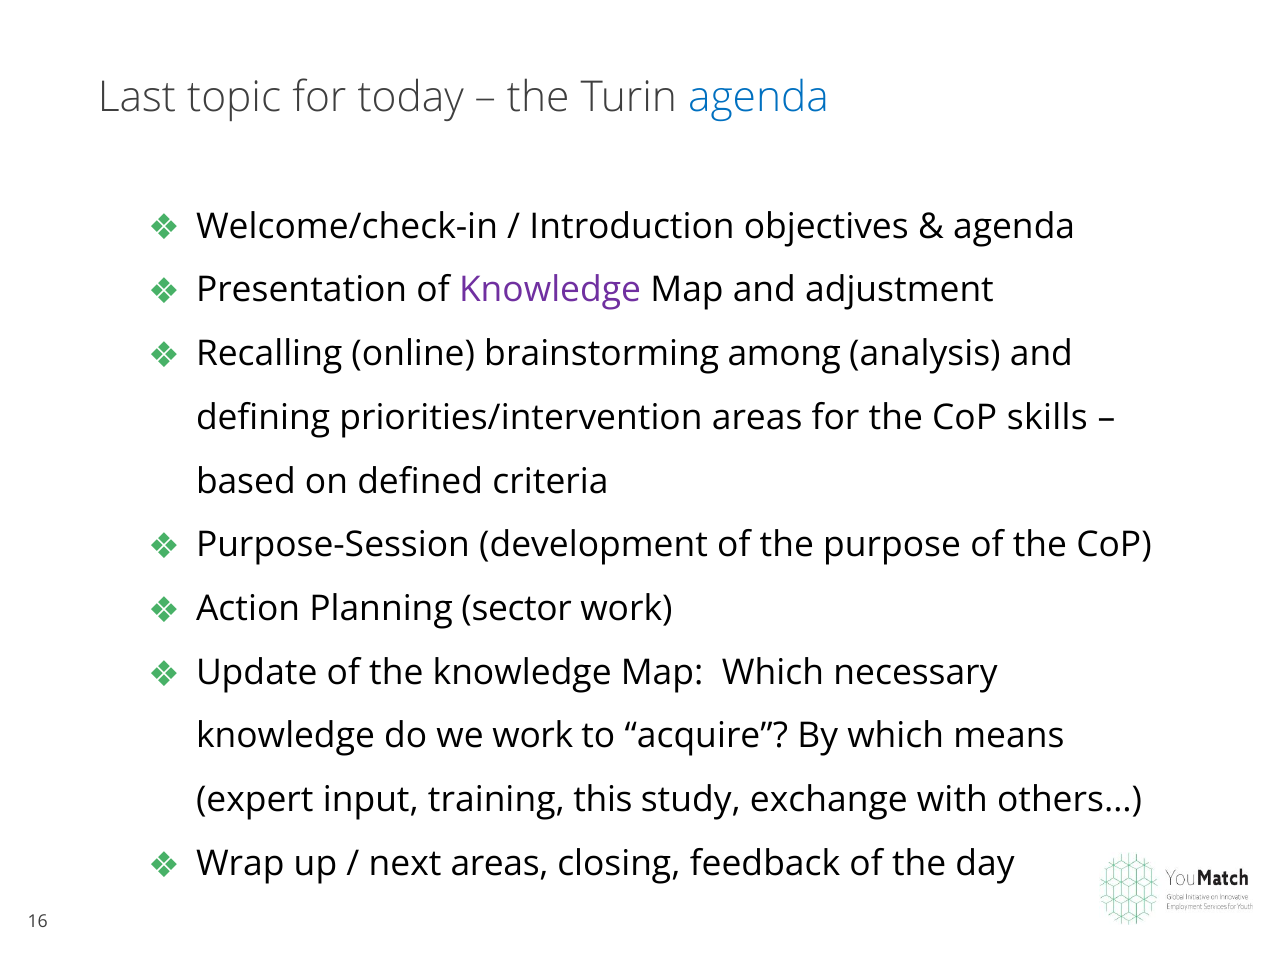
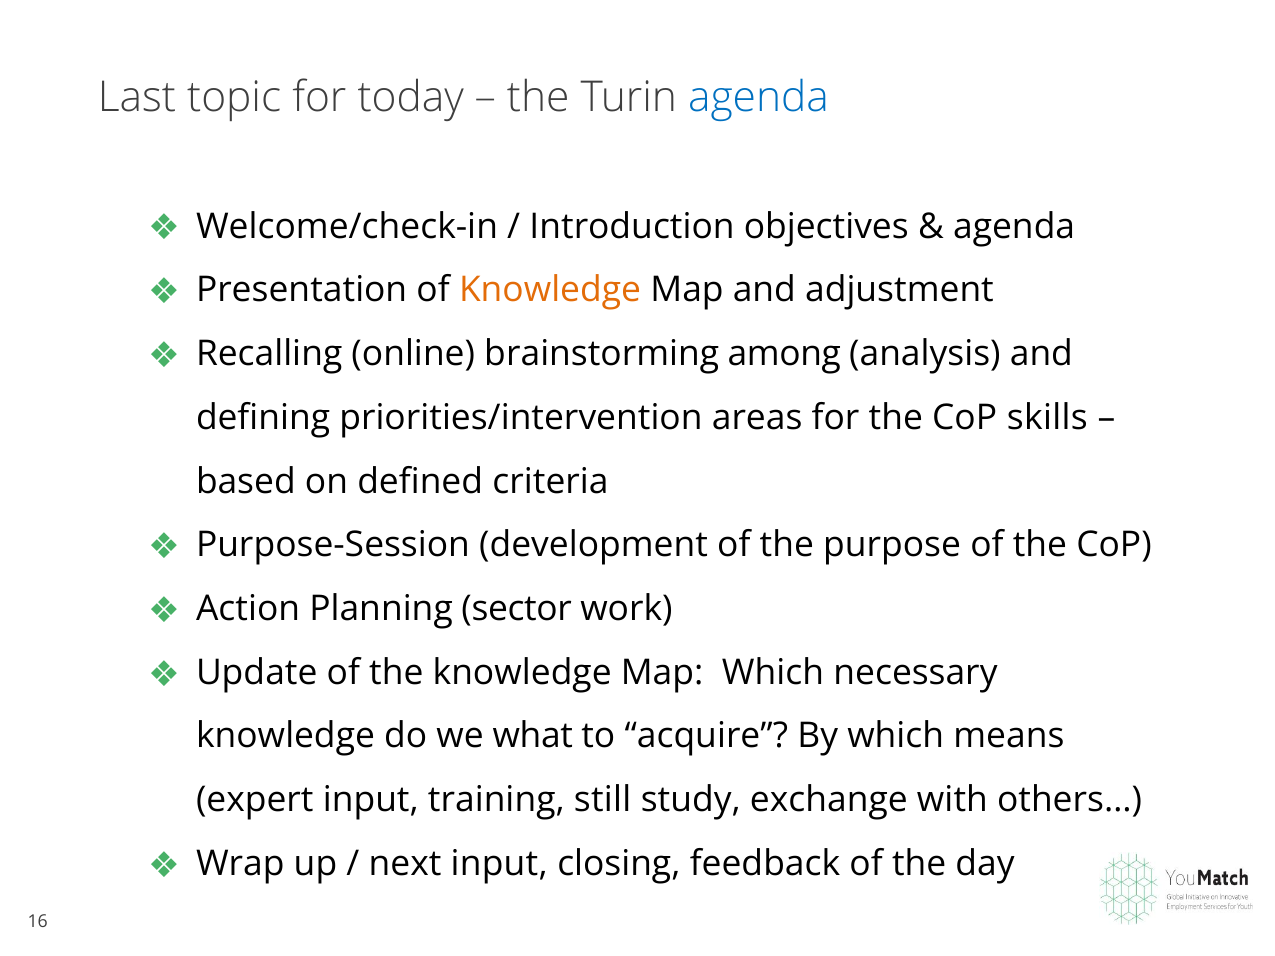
Knowledge at (550, 290) colour: purple -> orange
we work: work -> what
this: this -> still
next areas: areas -> input
